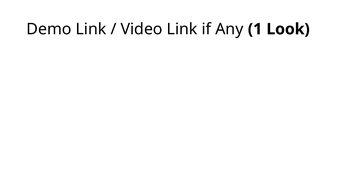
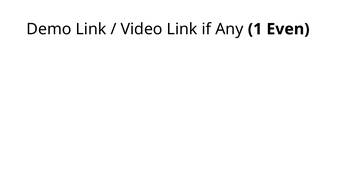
Look: Look -> Even
